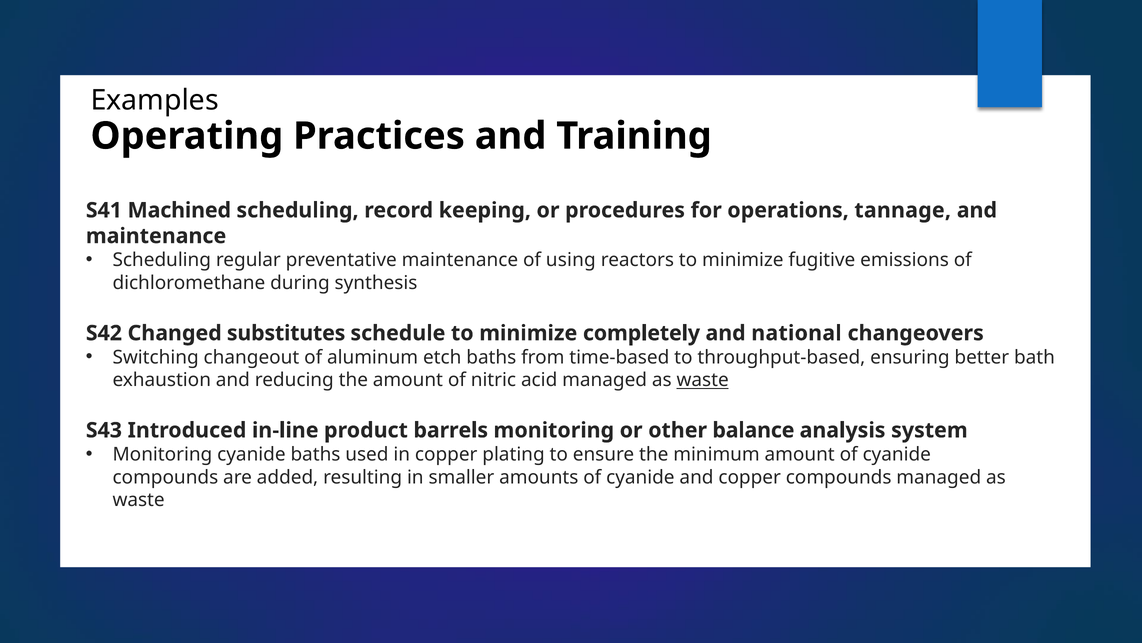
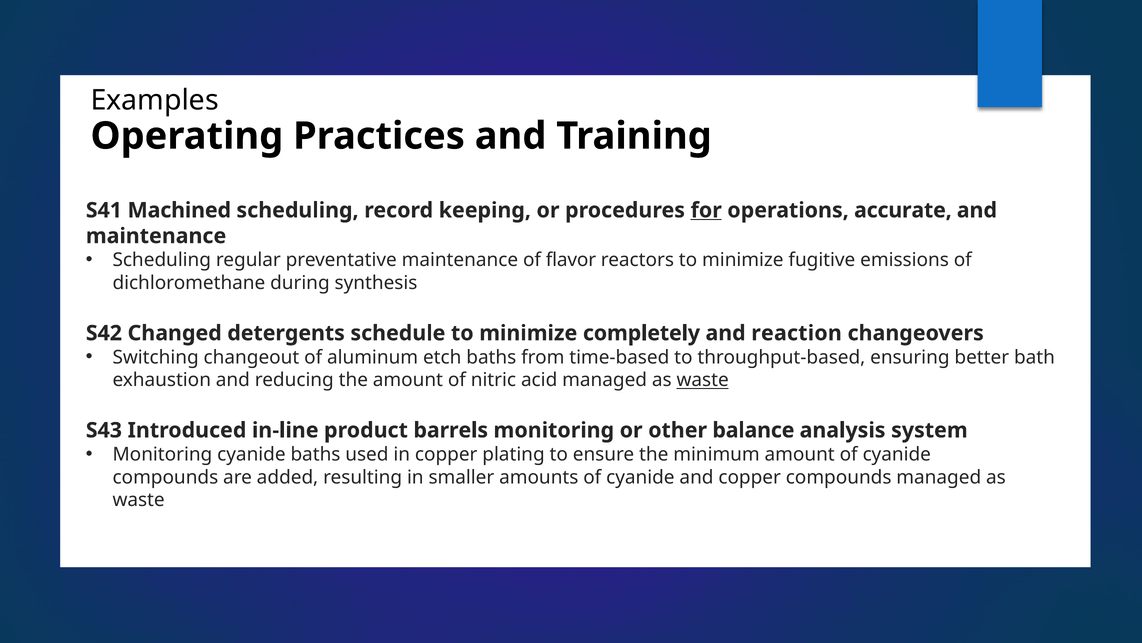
for underline: none -> present
tannage: tannage -> accurate
using: using -> flavor
substitutes: substitutes -> detergents
national: national -> reaction
